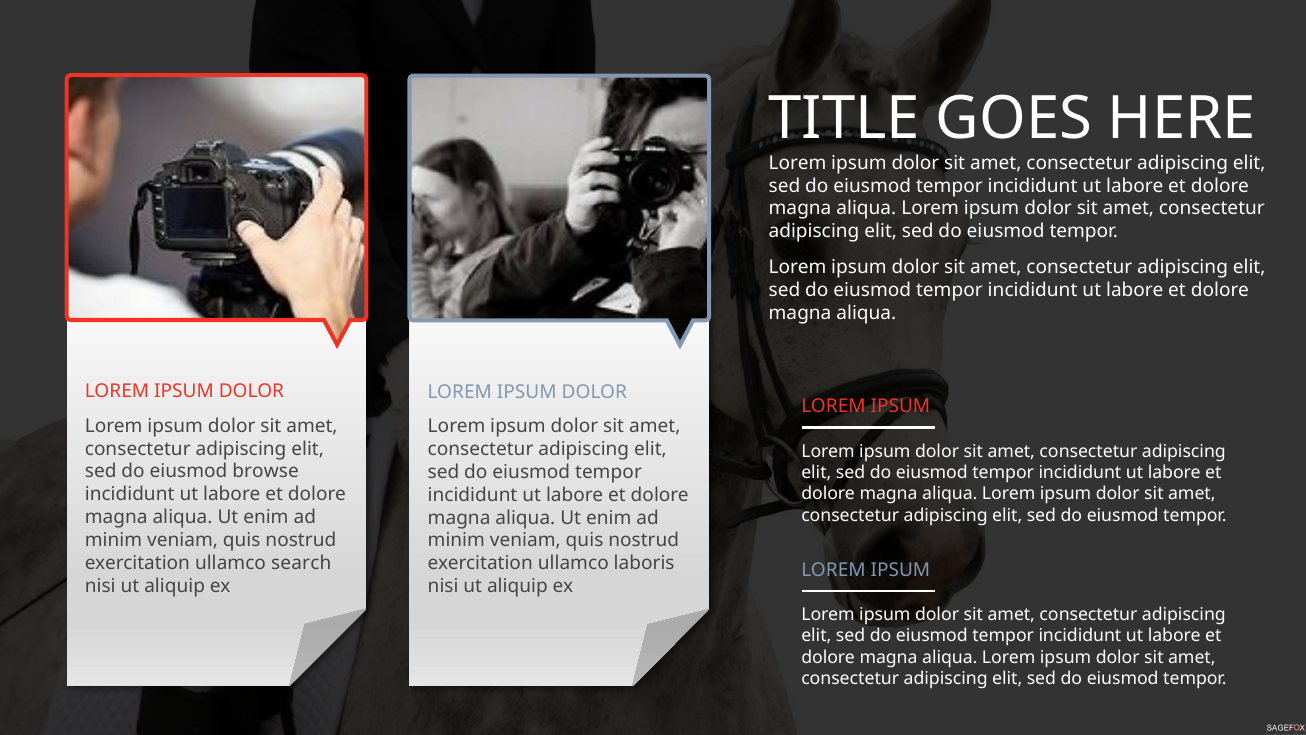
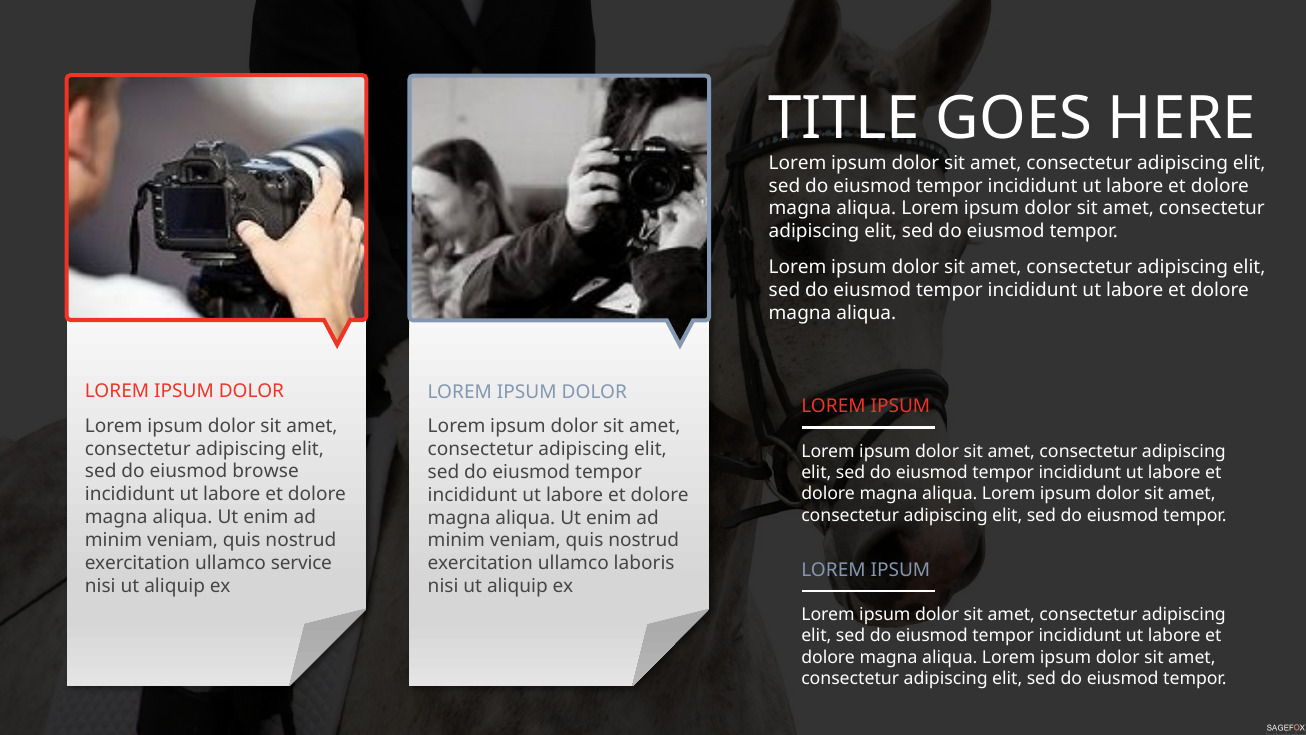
search: search -> service
